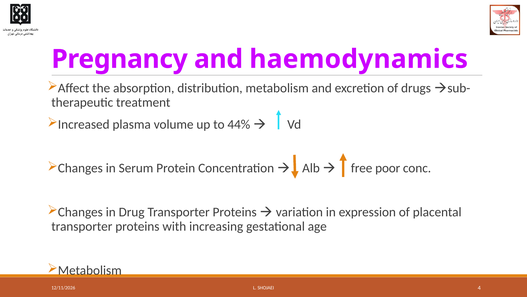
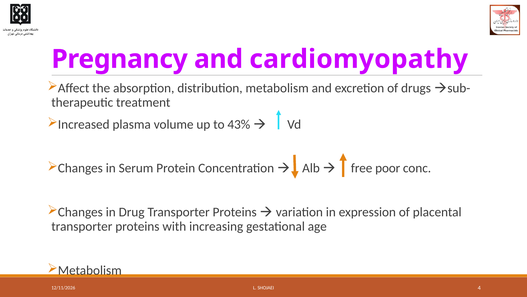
haemodynamics: haemodynamics -> cardiomyopathy
44%: 44% -> 43%
